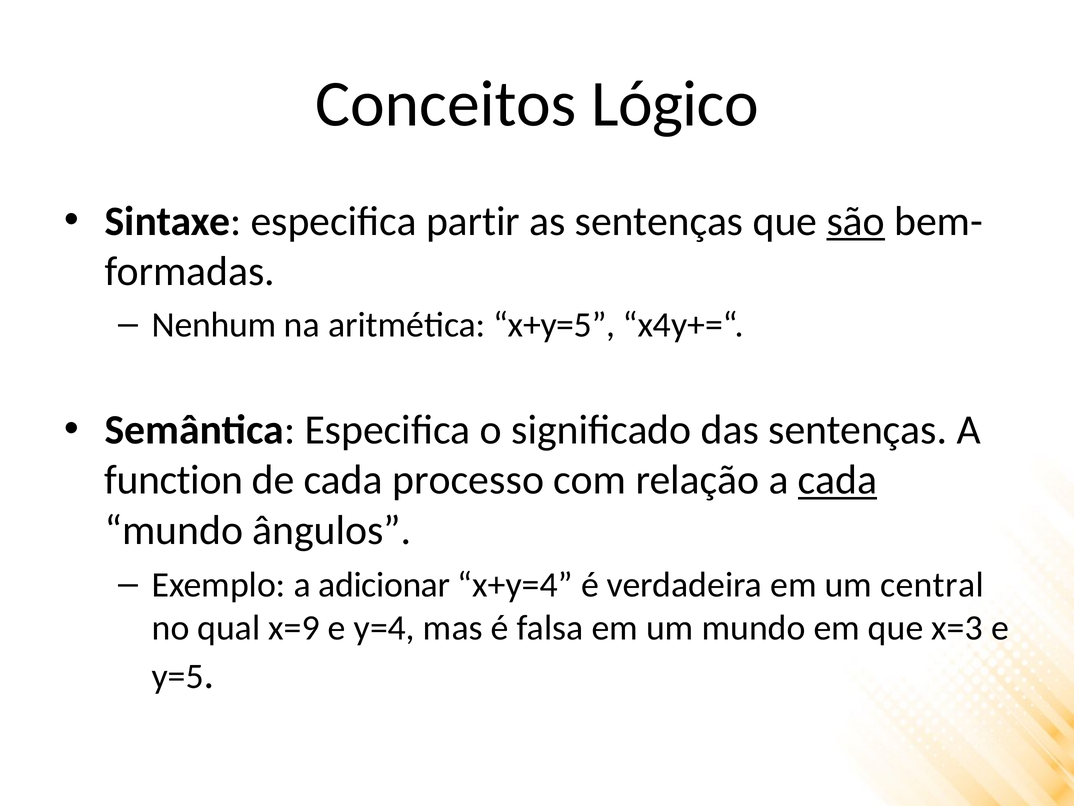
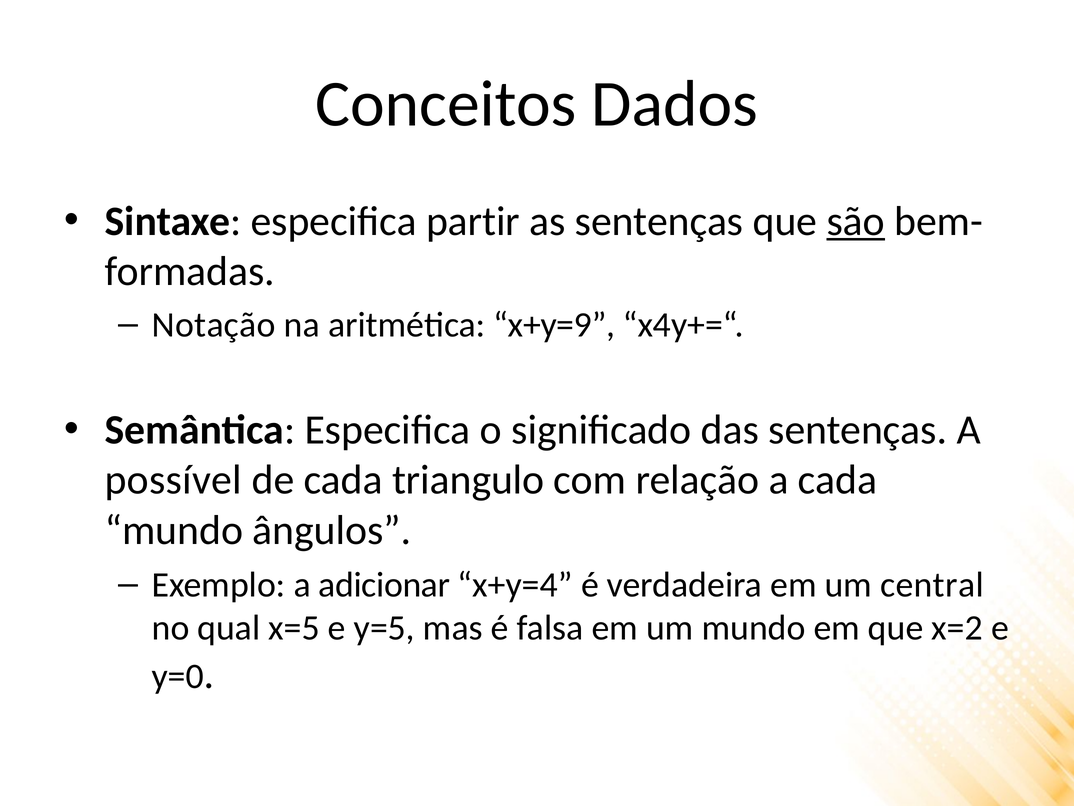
Lógico: Lógico -> Dados
Nenhum: Nenhum -> Notação
x+y=5: x+y=5 -> x+y=9
function: function -> possível
processo: processo -> triangulo
cada at (838, 480) underline: present -> none
x=9: x=9 -> x=5
y=4: y=4 -> y=5
x=3: x=3 -> x=2
y=5: y=5 -> y=0
